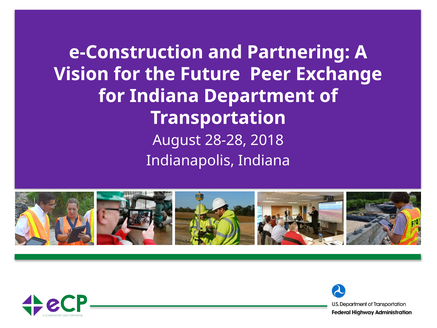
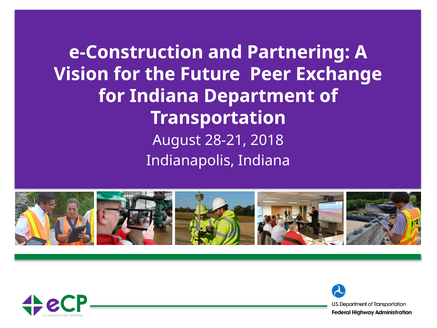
28-28: 28-28 -> 28-21
